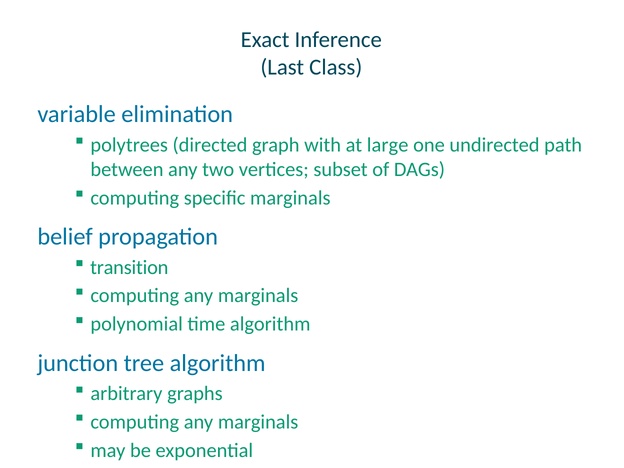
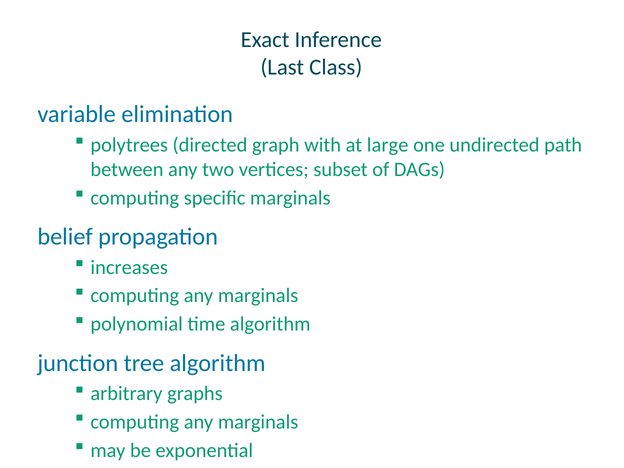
transition: transition -> increases
